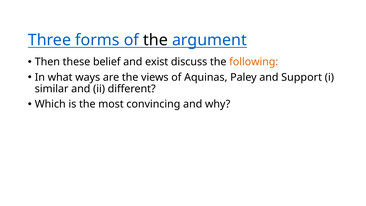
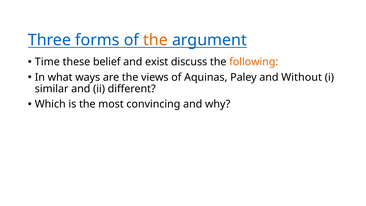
the at (156, 40) colour: black -> orange
Then: Then -> Time
Support: Support -> Without
